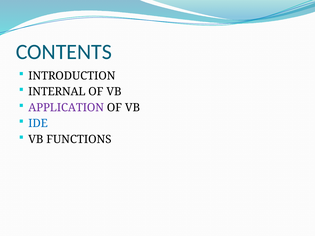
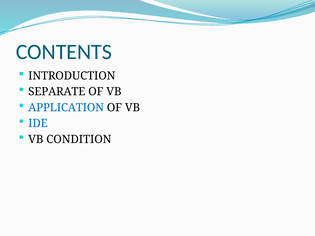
INTERNAL: INTERNAL -> SEPARATE
APPLICATION colour: purple -> blue
FUNCTIONS: FUNCTIONS -> CONDITION
